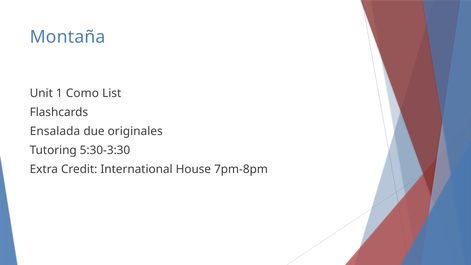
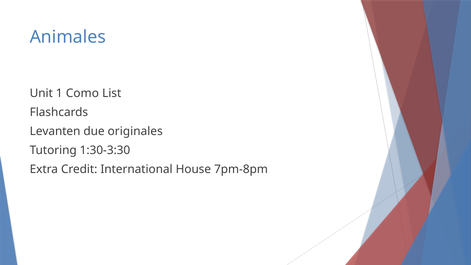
Montaña: Montaña -> Animales
Ensalada: Ensalada -> Levanten
5:30-3:30: 5:30-3:30 -> 1:30-3:30
